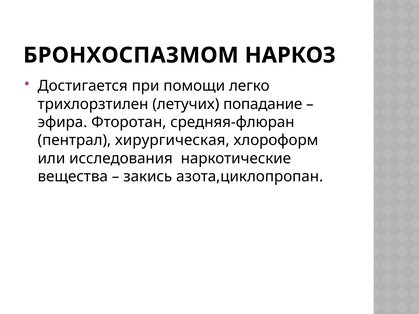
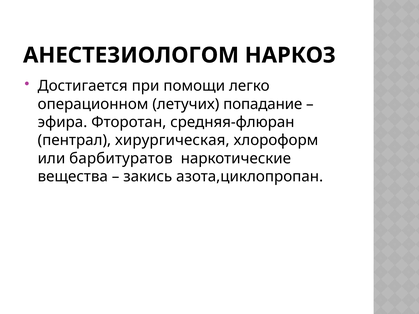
БРОНХОСПАЗМОМ: БРОНХОСПАЗМОМ -> АНЕСТЕЗИОЛОГОМ
трихлорзтилен: трихлорзтилен -> операционном
исследования: исследования -> барбитуратов
